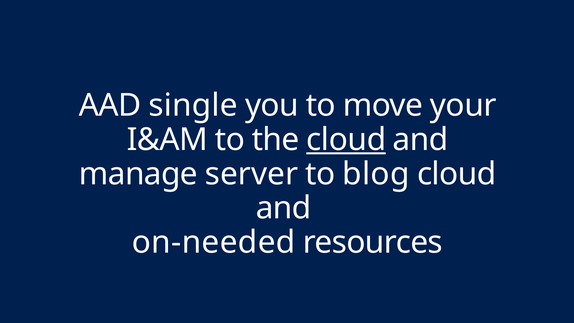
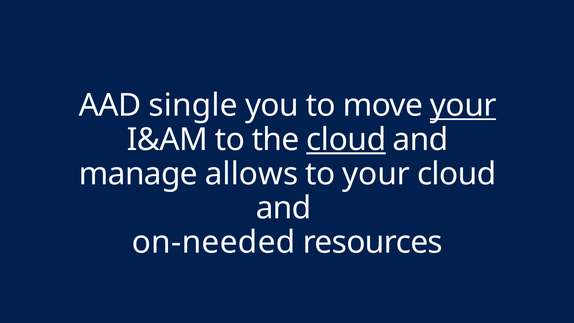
your at (463, 105) underline: none -> present
server: server -> allows
to blog: blog -> your
